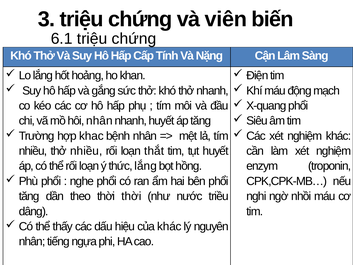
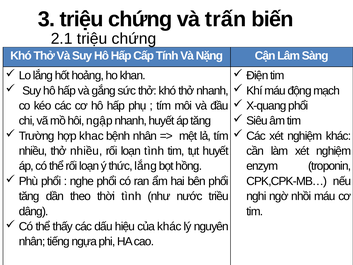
viên: viên -> trấn
6.1: 6.1 -> 2.1
hôi nhân: nhân -> ngập
loạn thắt: thắt -> tình
thời thời: thời -> tình
